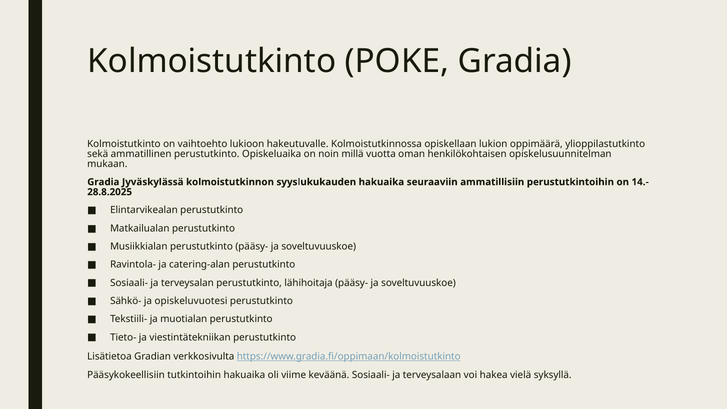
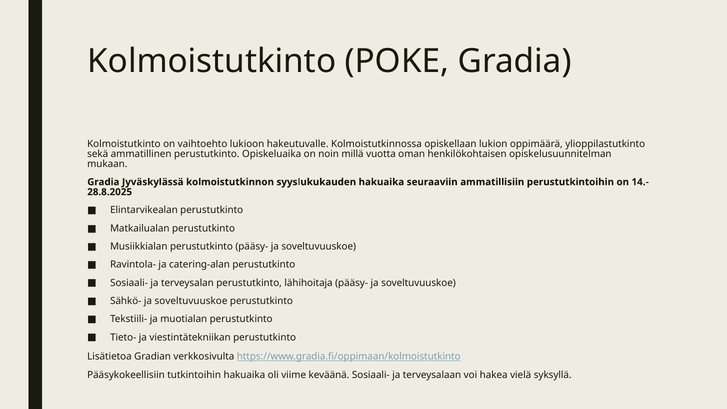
Sähkö- ja opiskeluvuotesi: opiskeluvuotesi -> soveltuvuuskoe
